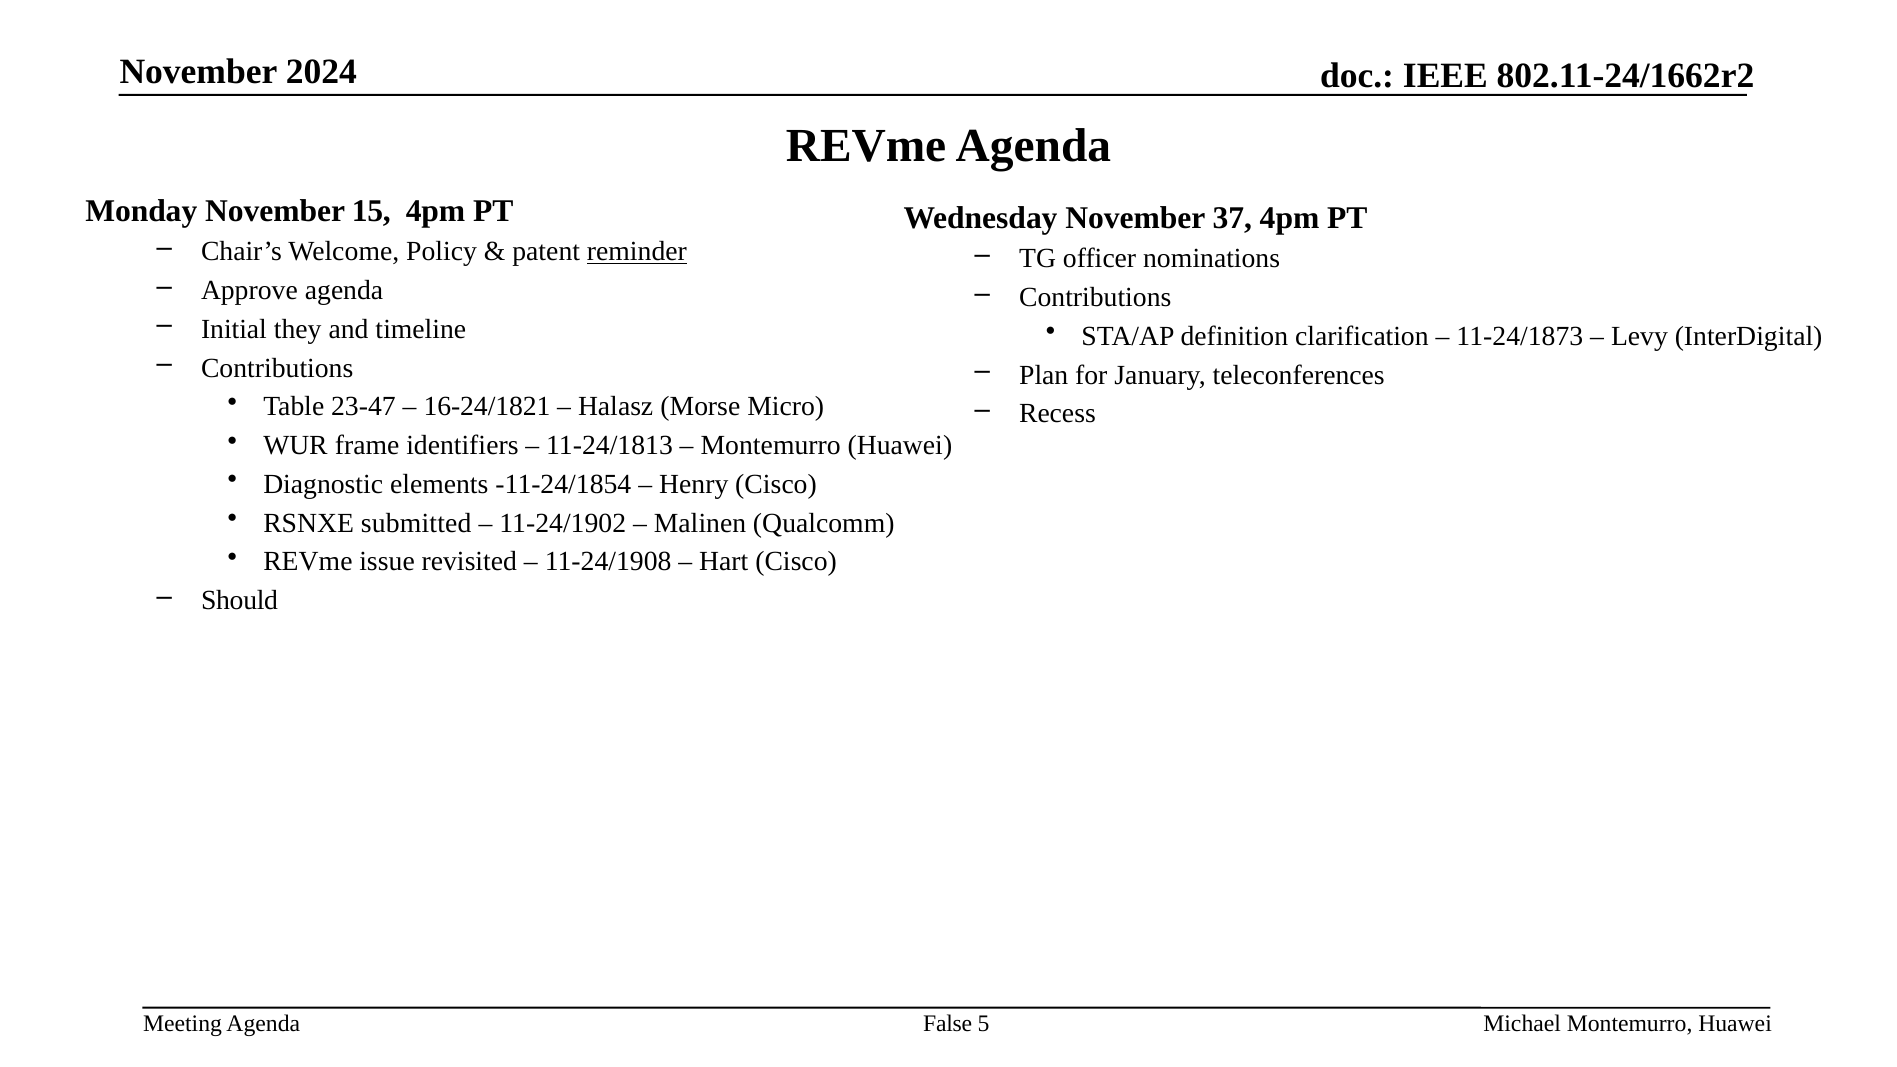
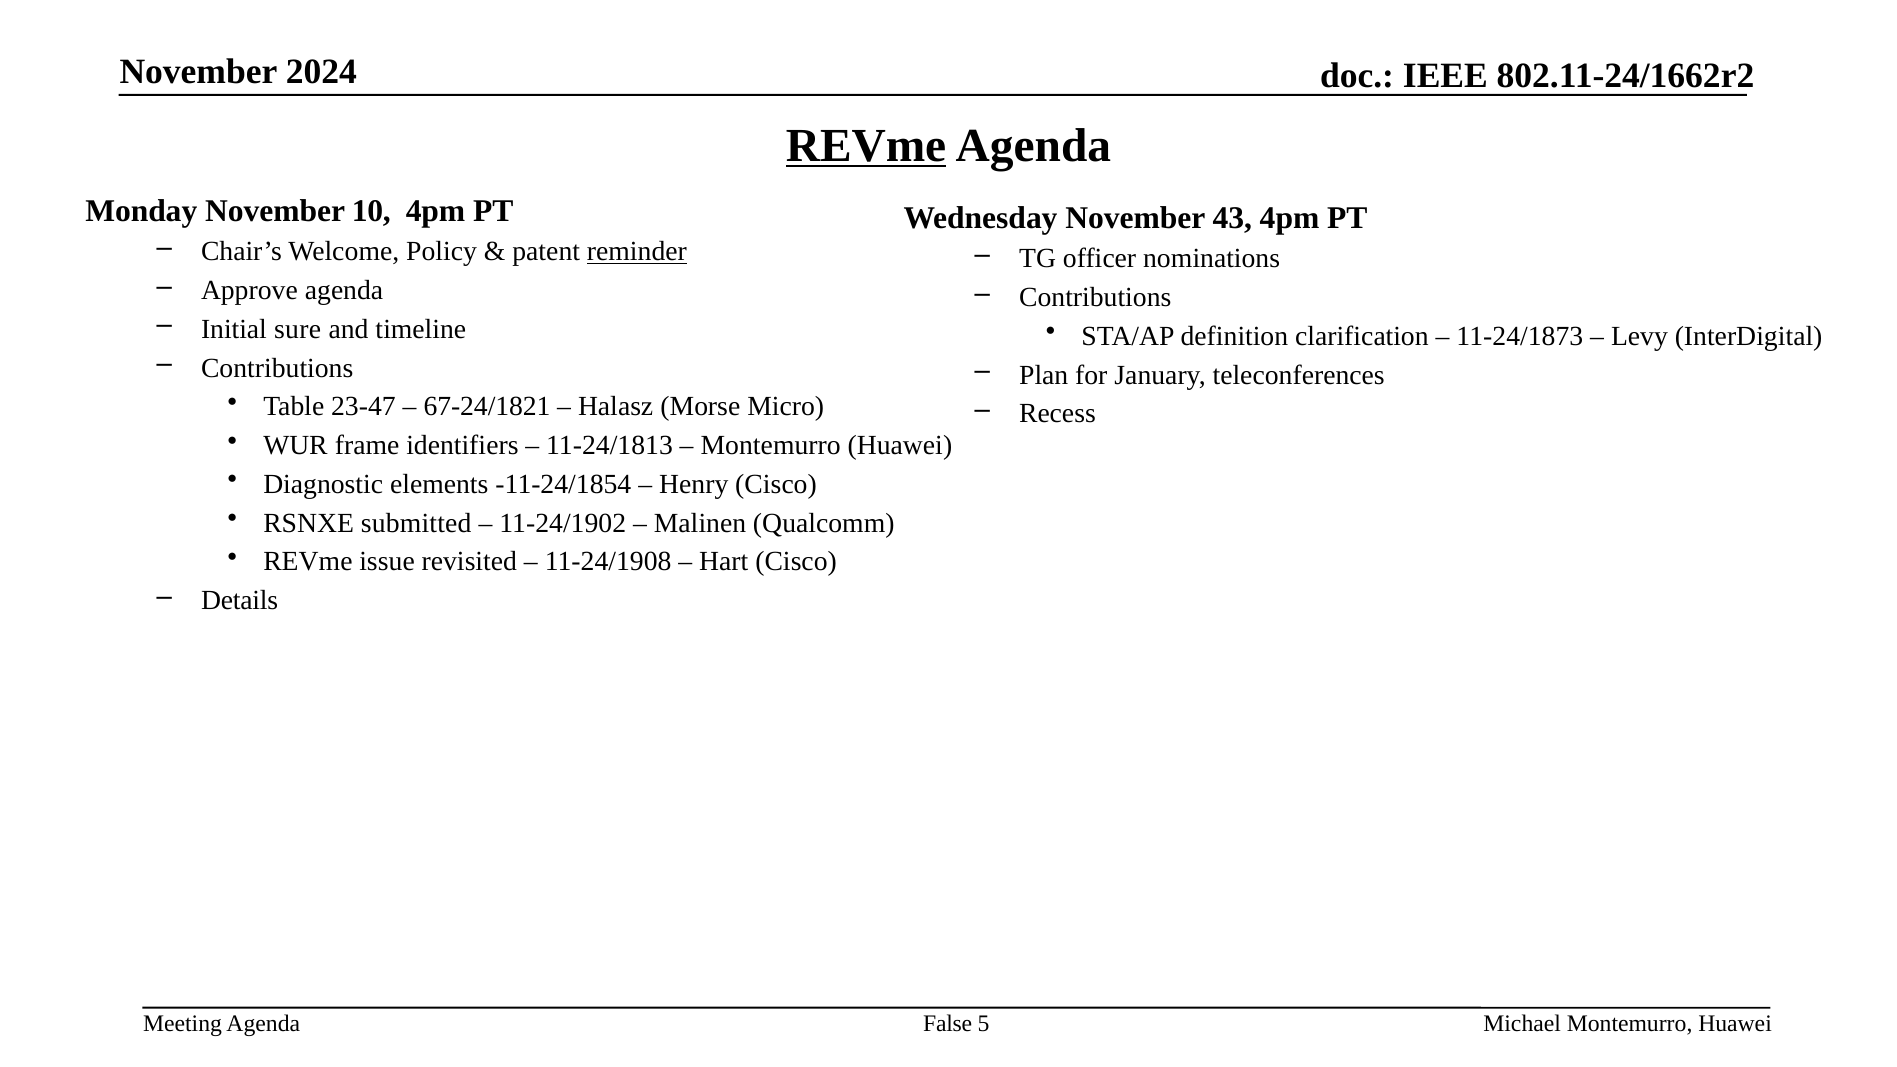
REVme at (866, 146) underline: none -> present
15: 15 -> 10
37: 37 -> 43
they: they -> sure
16-24/1821: 16-24/1821 -> 67-24/1821
Should: Should -> Details
